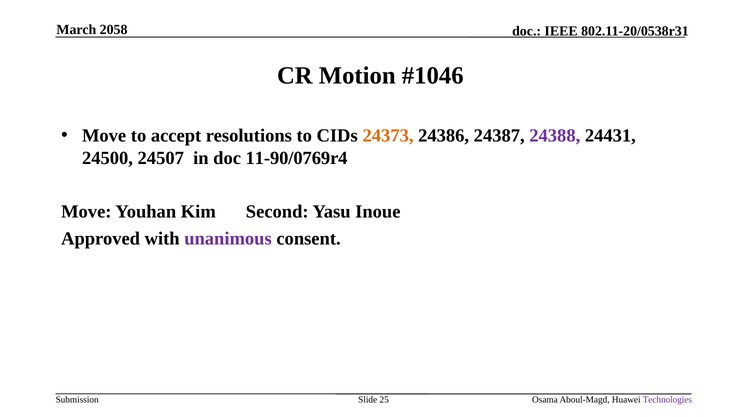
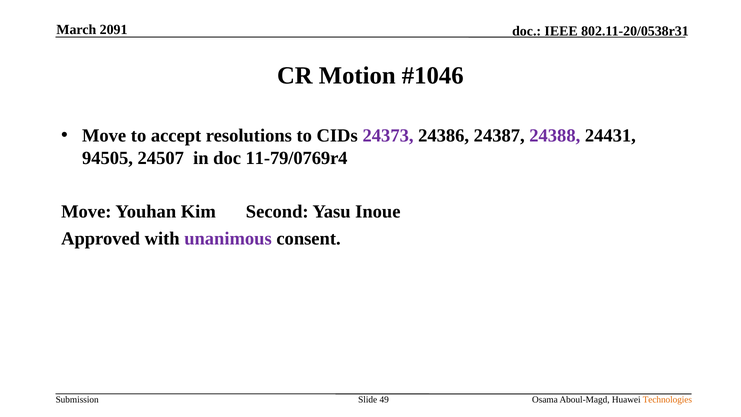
2058: 2058 -> 2091
24373 colour: orange -> purple
24500: 24500 -> 94505
11-90/0769r4: 11-90/0769r4 -> 11-79/0769r4
25: 25 -> 49
Technologies colour: purple -> orange
